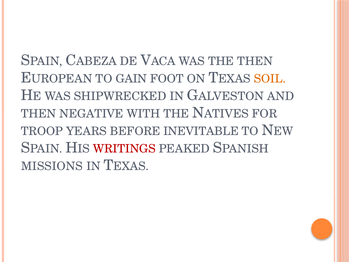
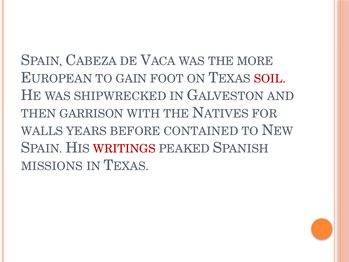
THE THEN: THEN -> MORE
SOIL colour: orange -> red
NEGATIVE: NEGATIVE -> GARRISON
TROOP: TROOP -> WALLS
INEVITABLE: INEVITABLE -> CONTAINED
